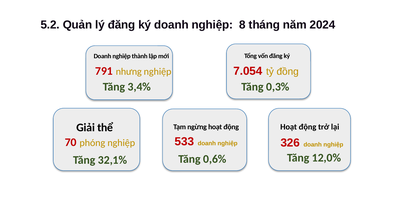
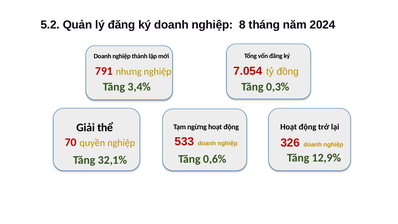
phóng: phóng -> quyền
12,0%: 12,0% -> 12,9%
